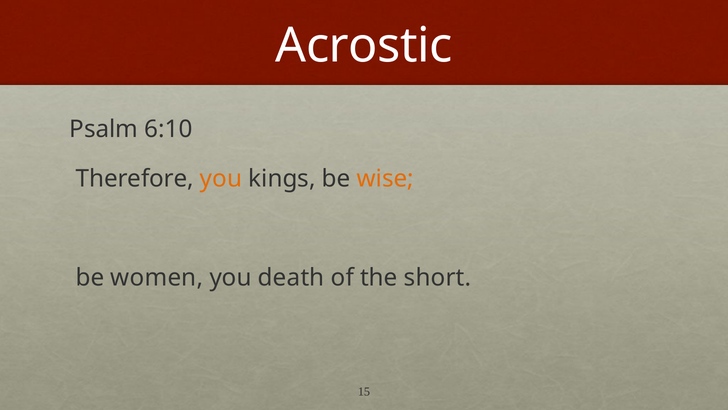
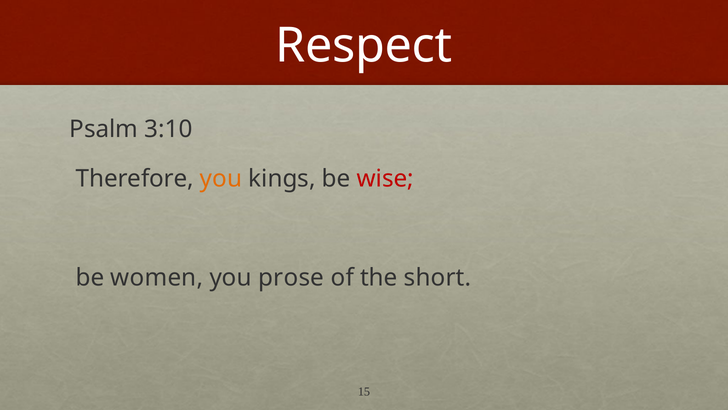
Acrostic: Acrostic -> Respect
6:10: 6:10 -> 3:10
wise colour: orange -> red
death: death -> prose
